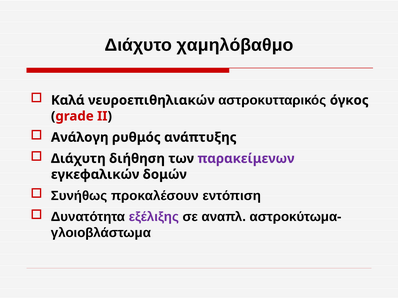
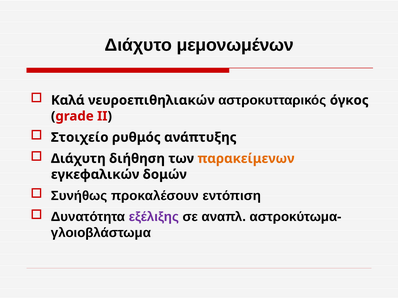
χαμηλόβαθμο: χαμηλόβαθμο -> μεμονωμένων
Ανάλογη: Ανάλογη -> Στοιχείο
παρακείμενων colour: purple -> orange
